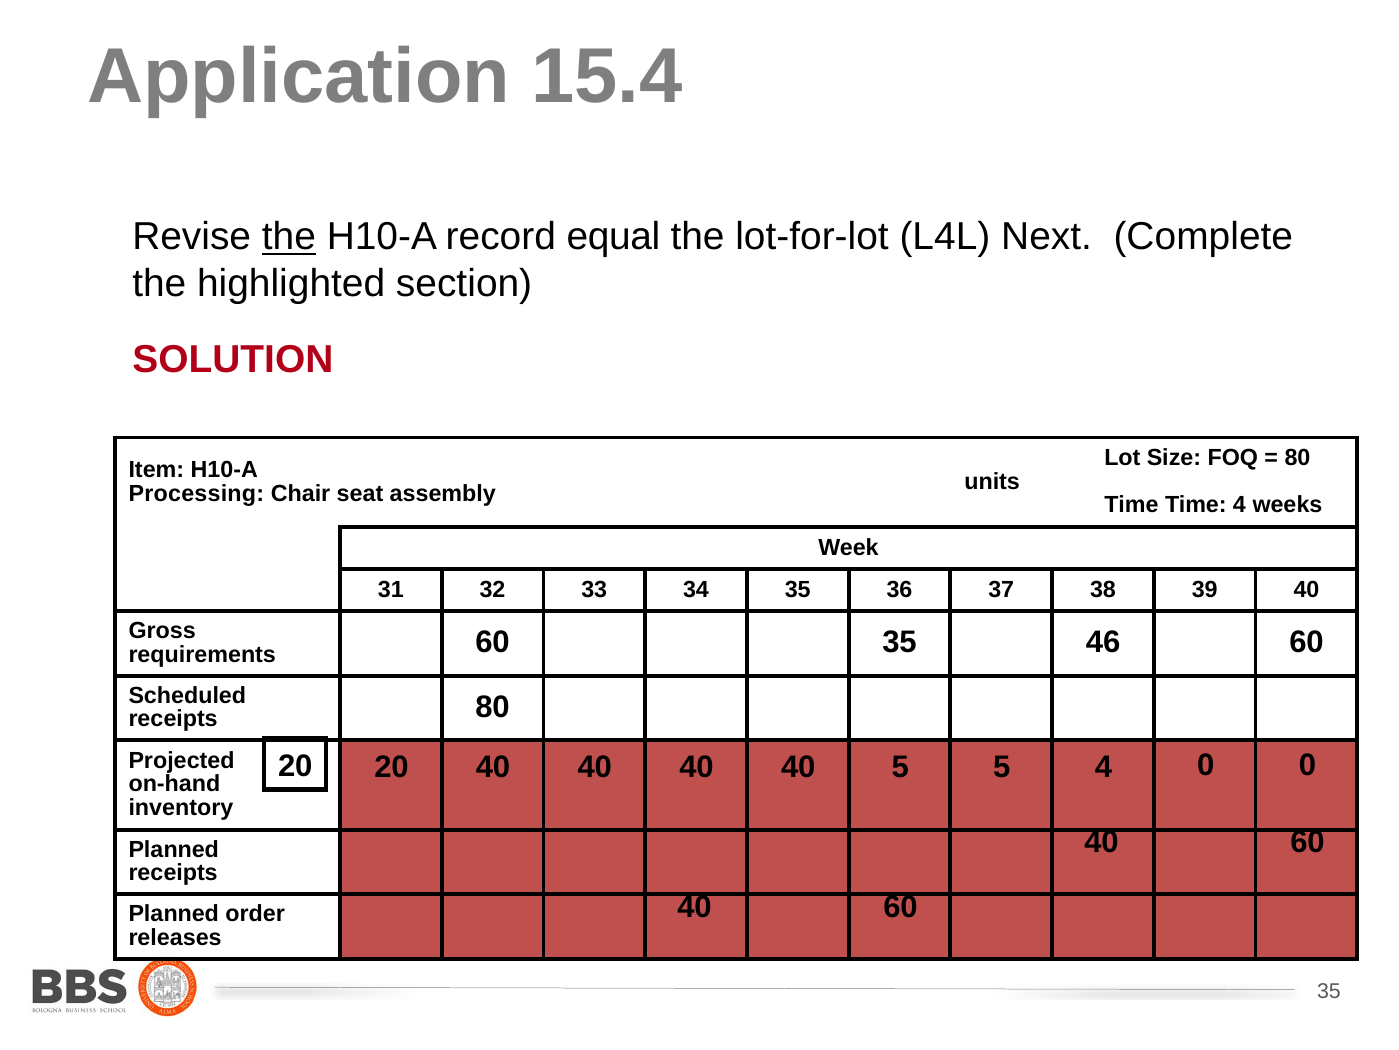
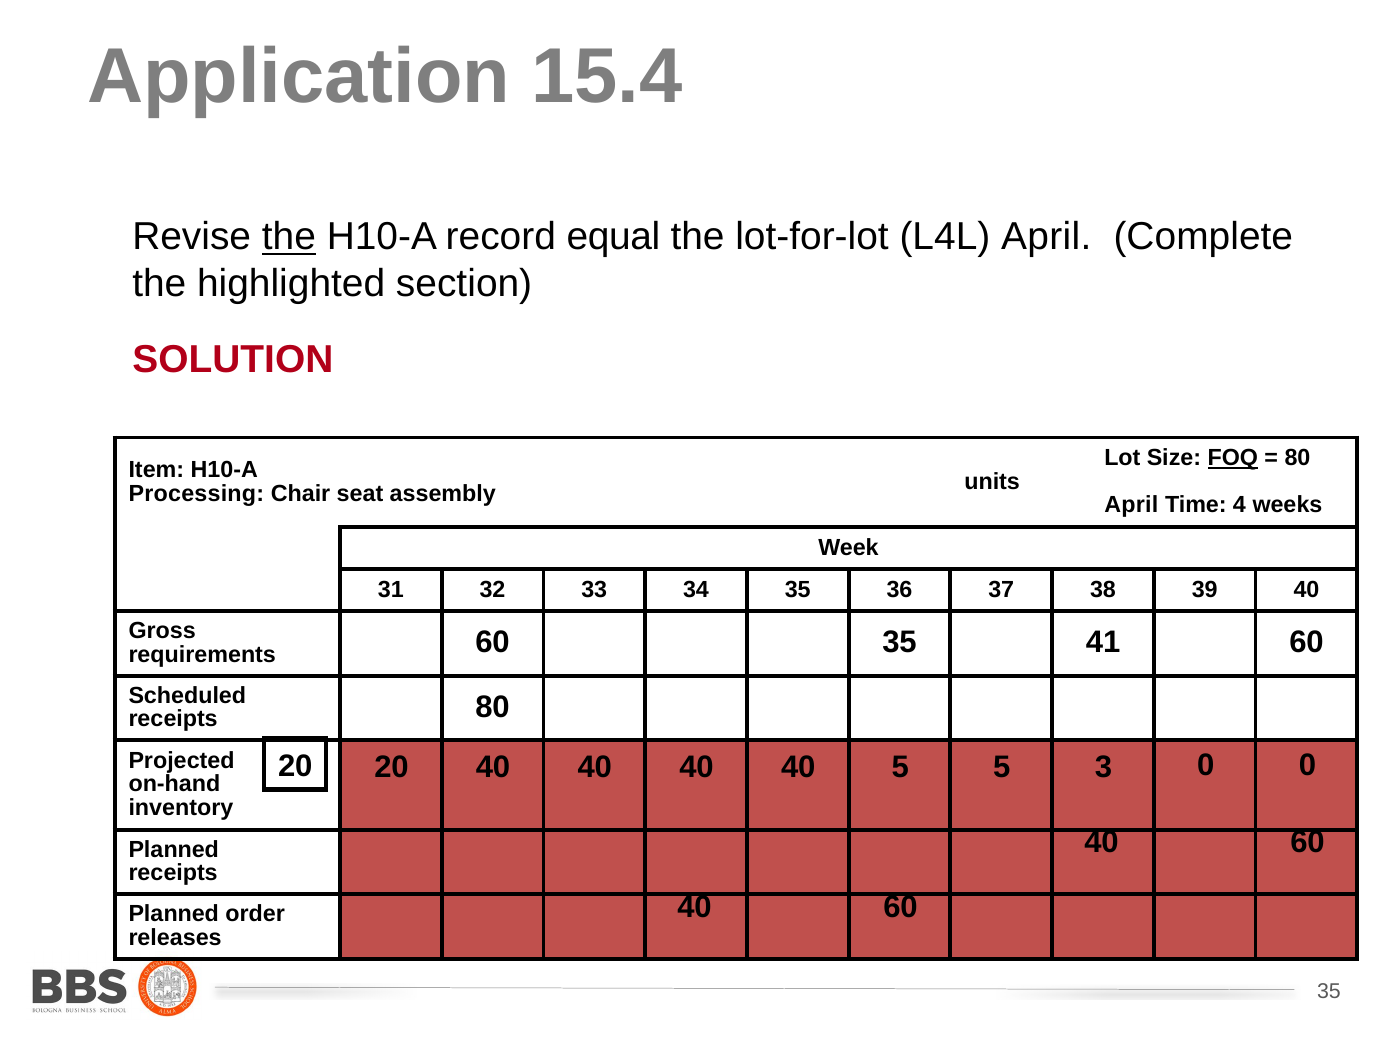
L4L Next: Next -> April
FOQ underline: none -> present
Time at (1131, 505): Time -> April
46: 46 -> 41
5 4: 4 -> 3
